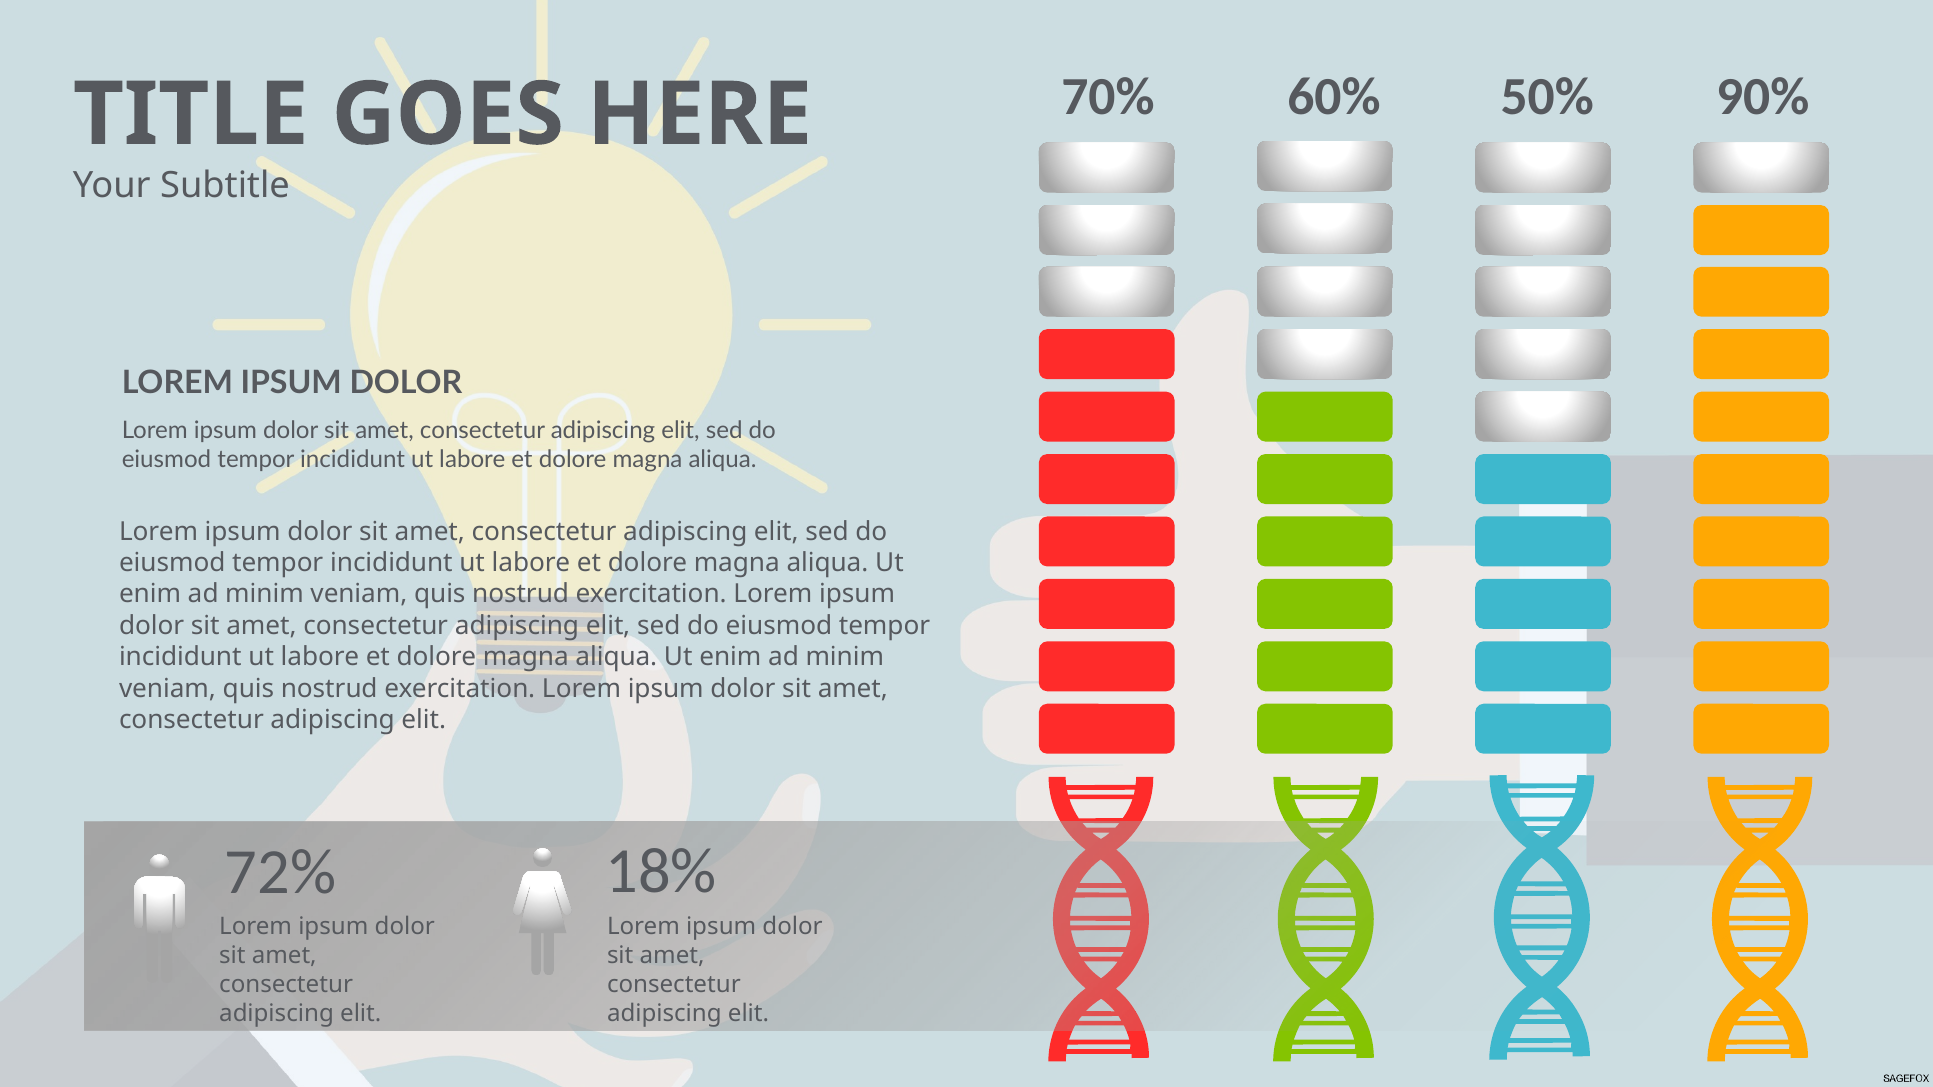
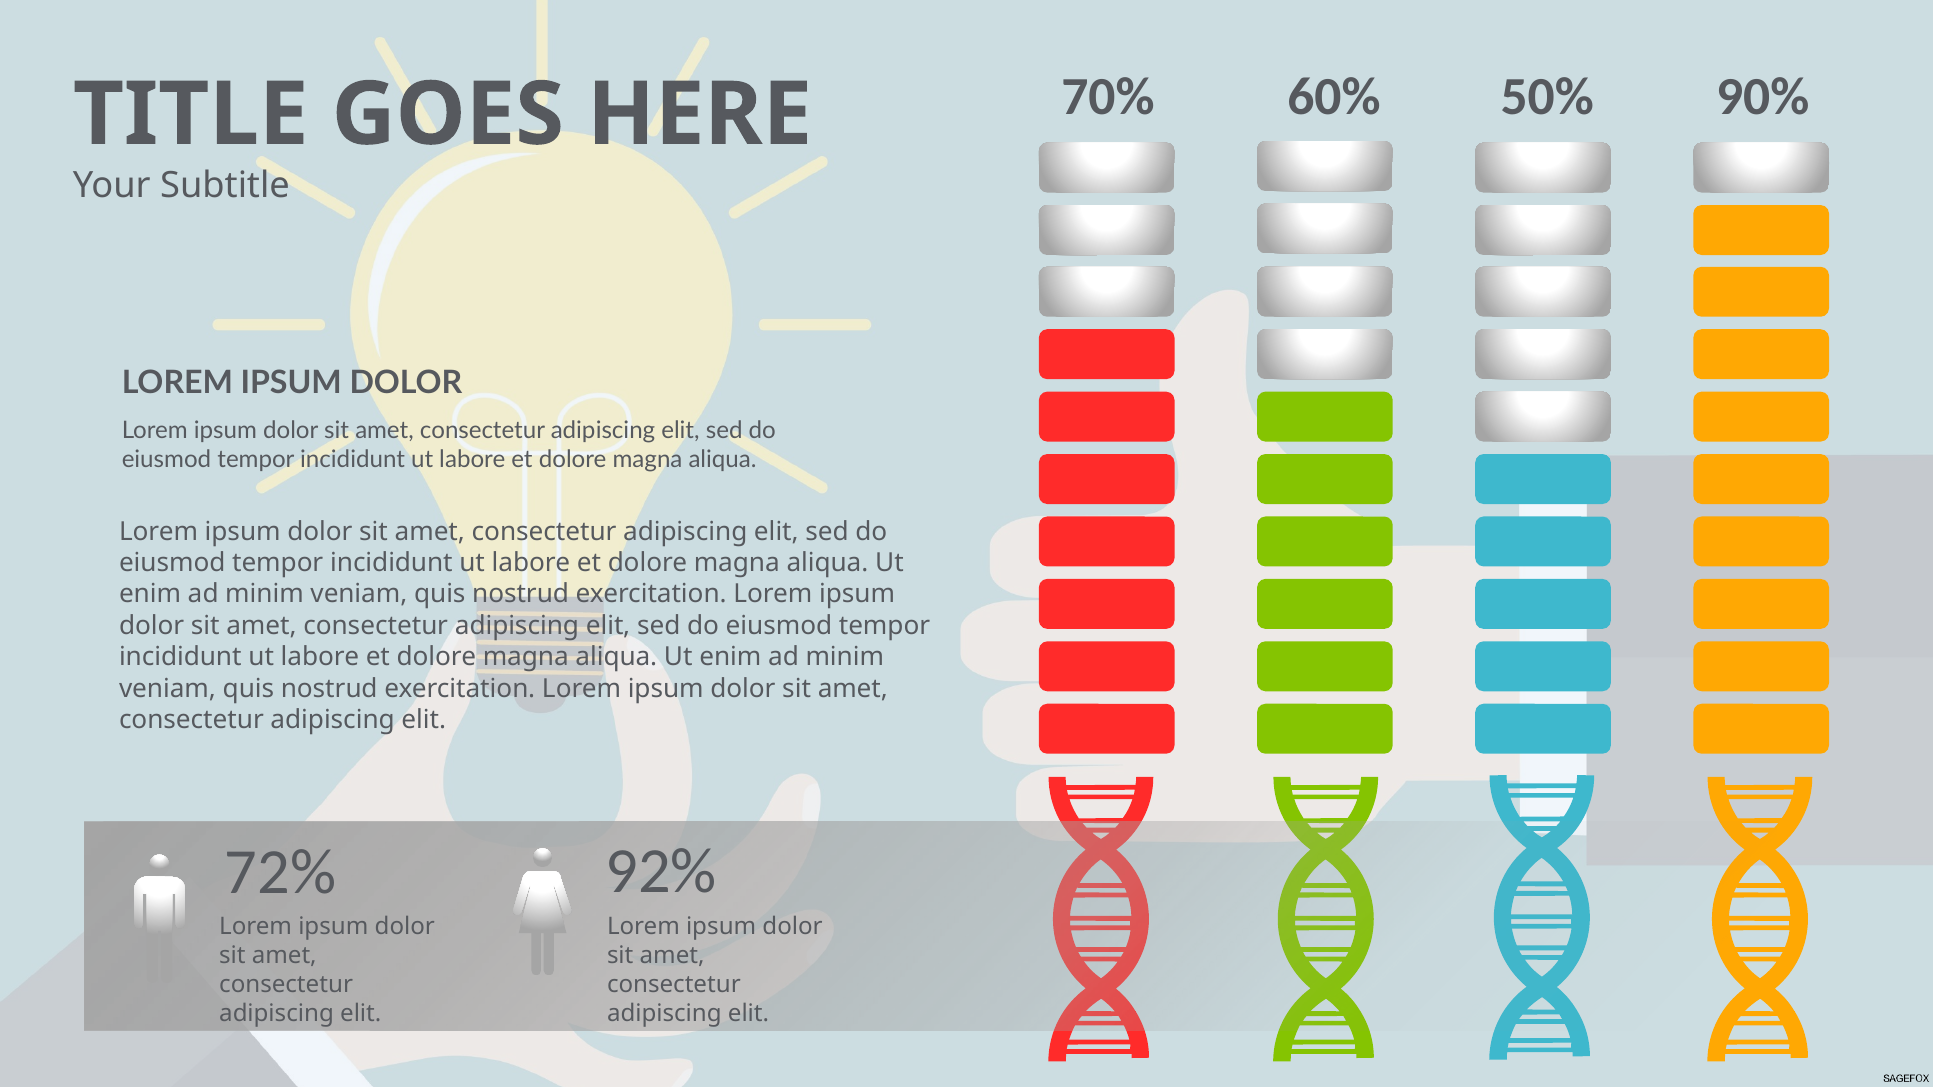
18%: 18% -> 92%
